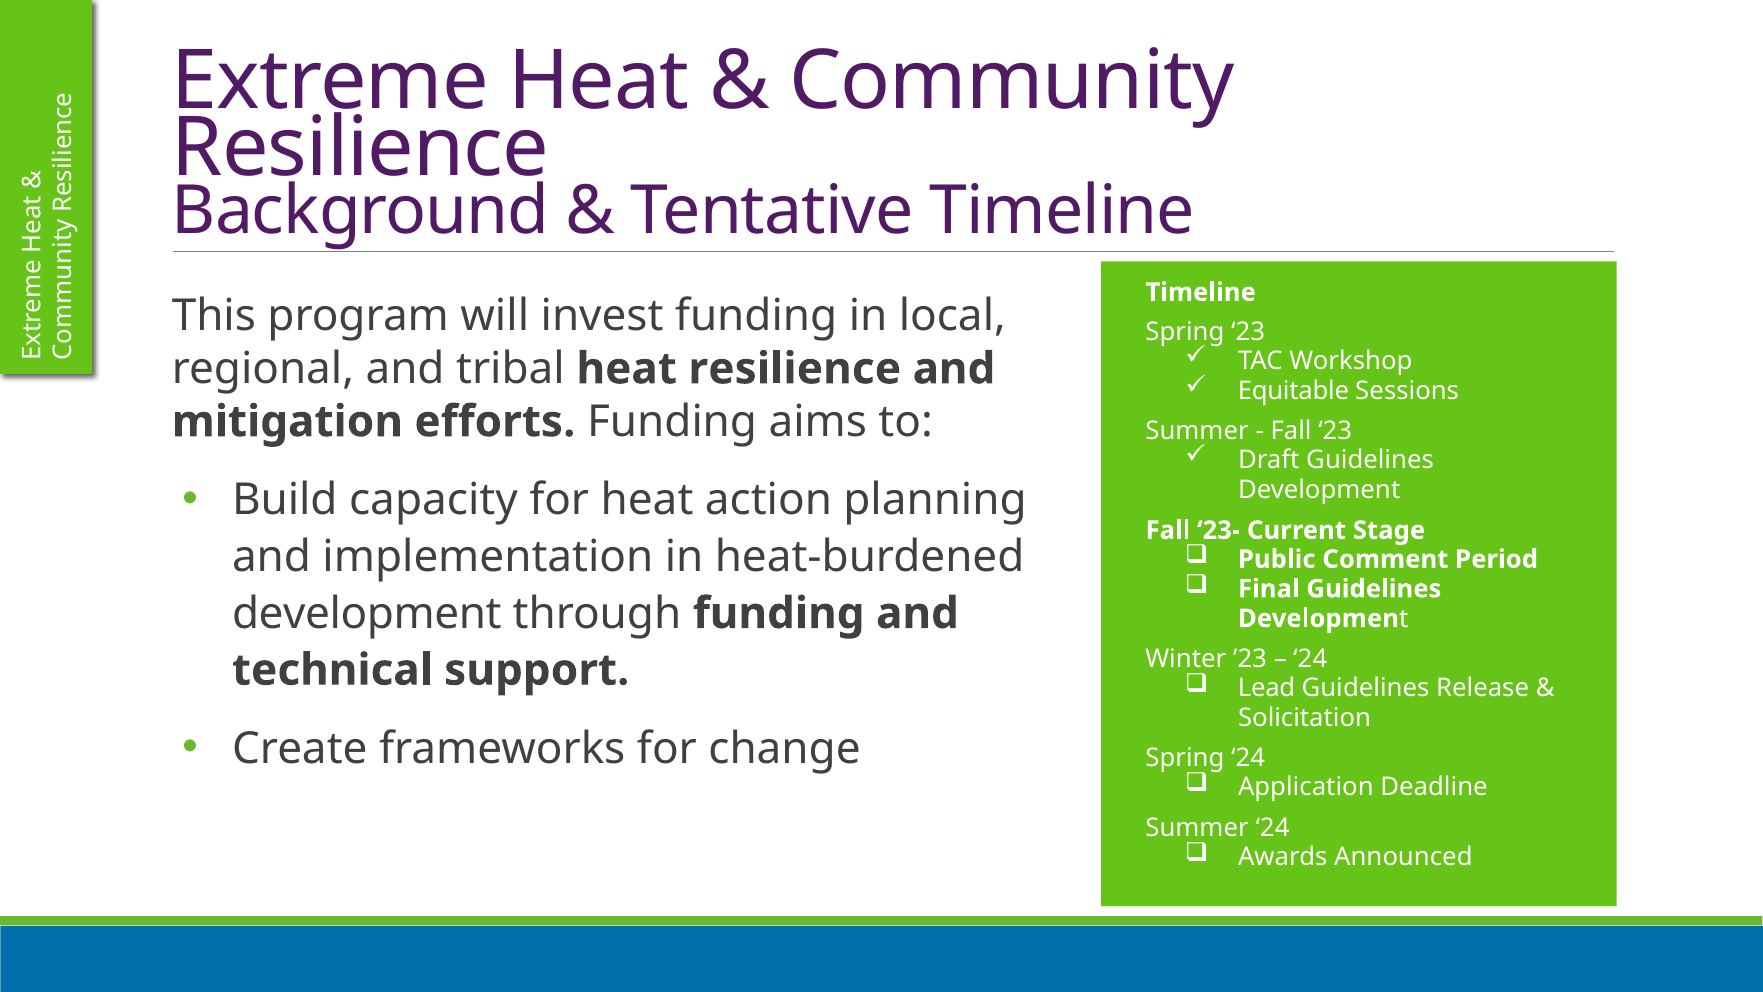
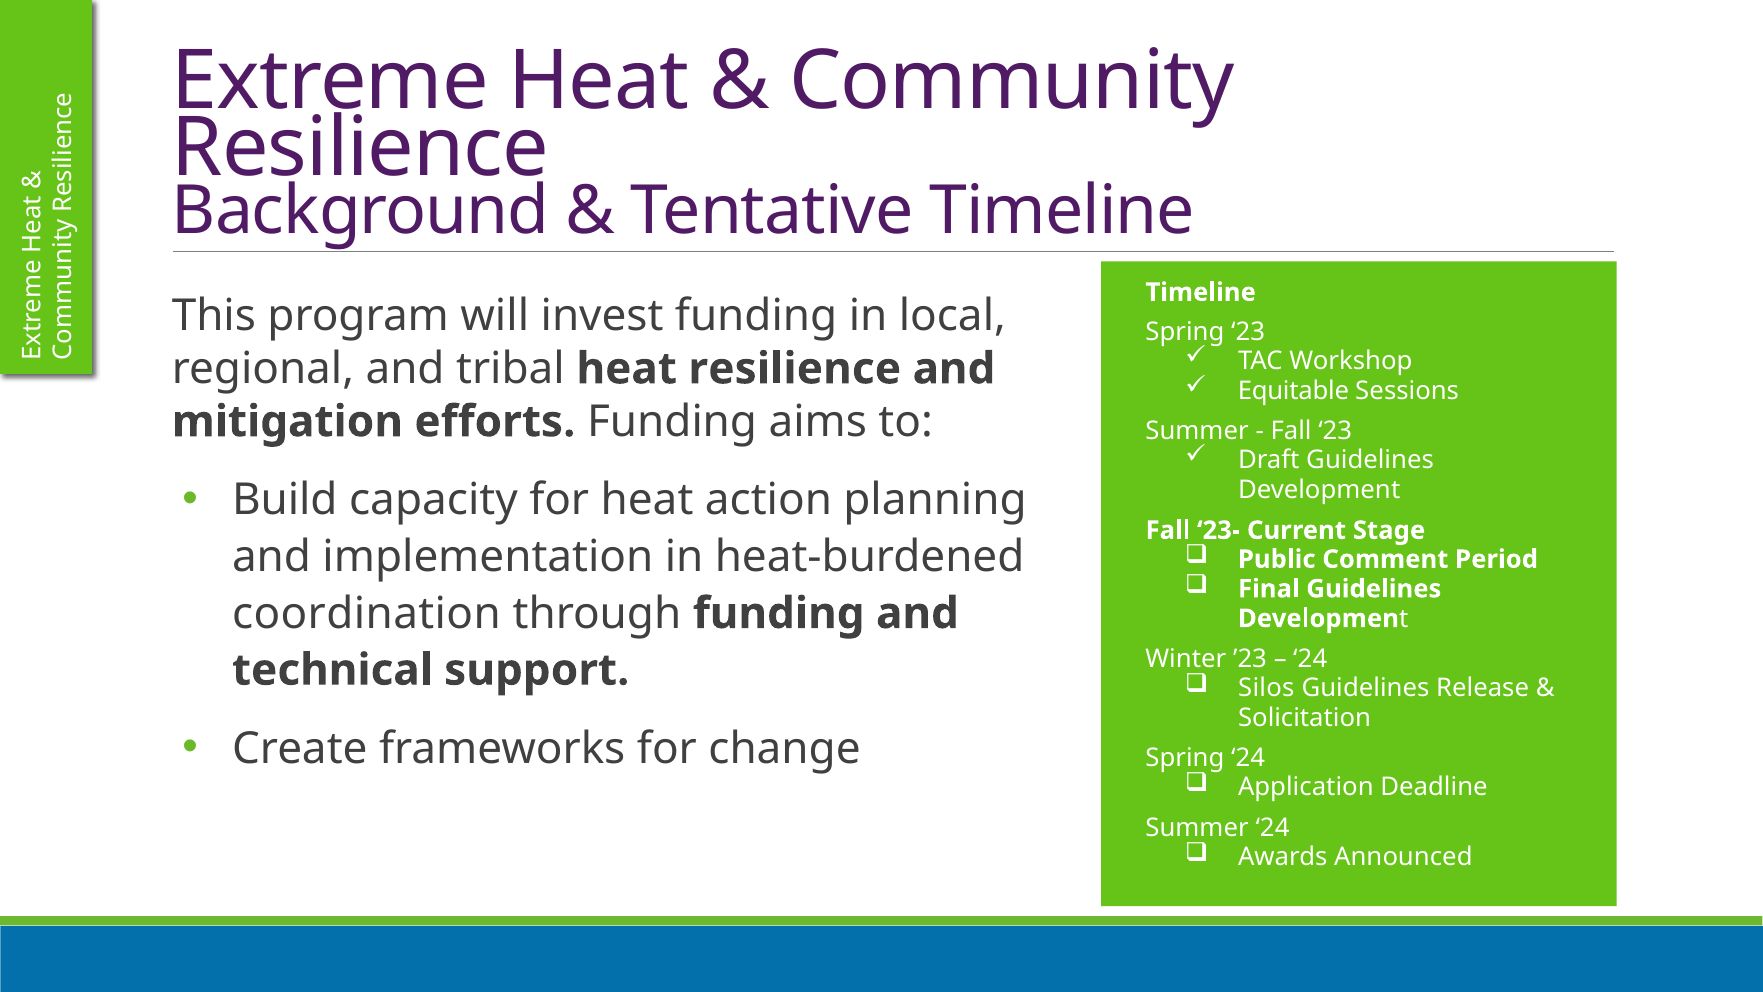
development at (367, 613): development -> coordination
Lead: Lead -> Silos
